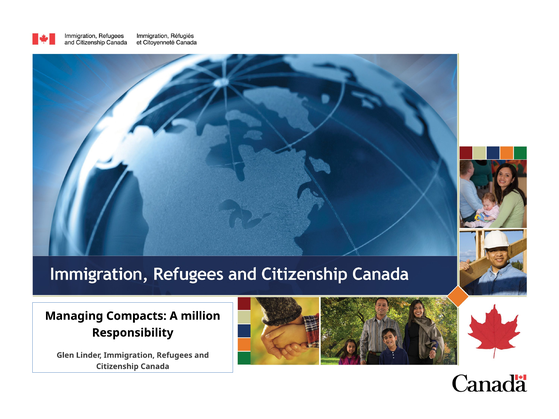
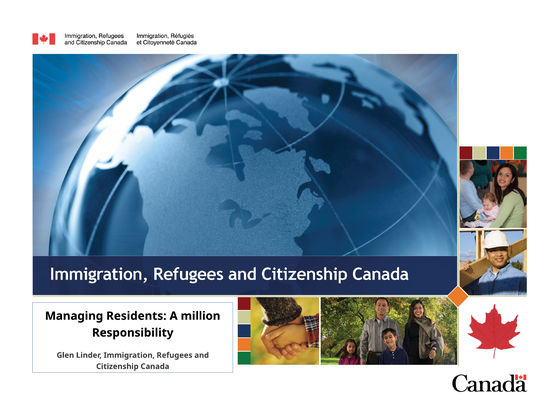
Compacts: Compacts -> Residents
